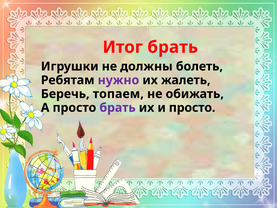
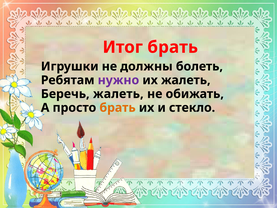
Беречь топаем: топаем -> жалеть
брать at (118, 108) colour: purple -> orange
и просто: просто -> стекло
